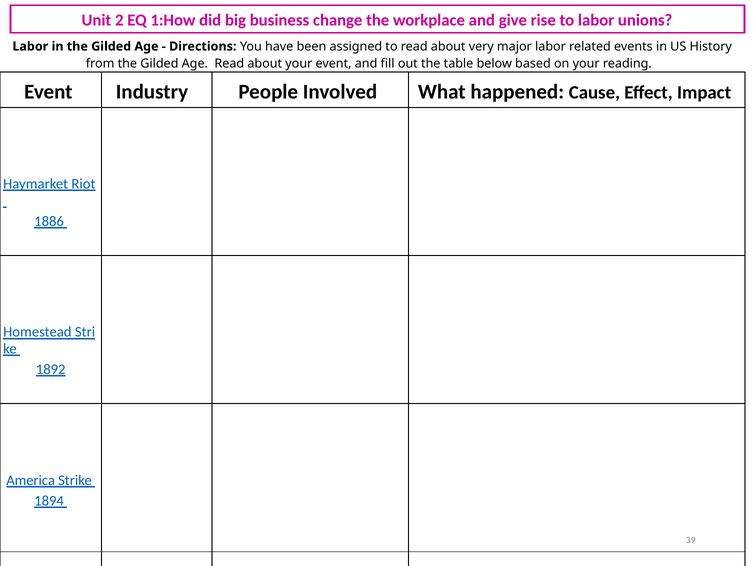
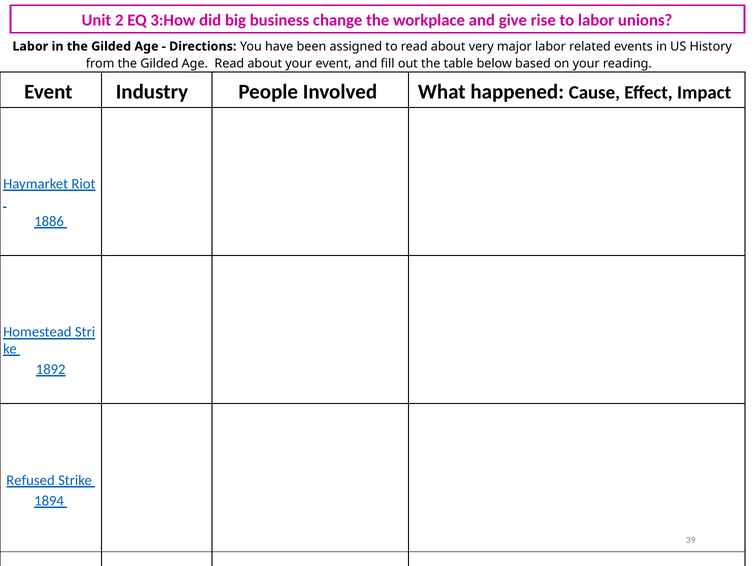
1:How: 1:How -> 3:How
America: America -> Refused
